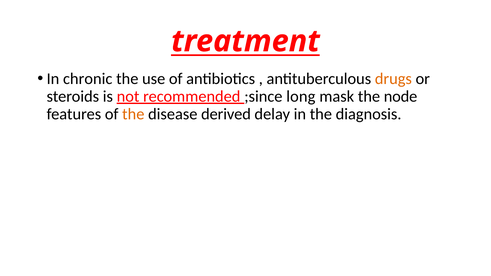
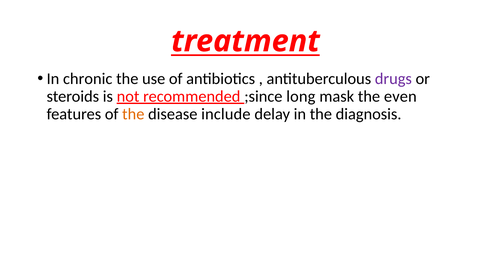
drugs colour: orange -> purple
node: node -> even
derived: derived -> include
